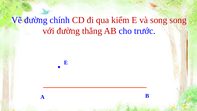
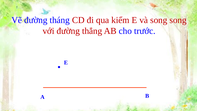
chính: chính -> tháng
